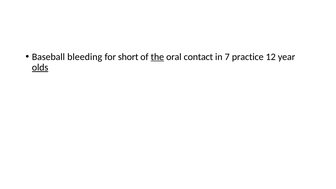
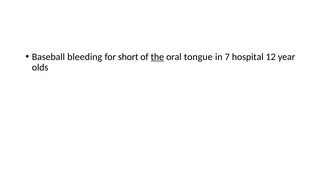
contact: contact -> tongue
practice: practice -> hospital
olds underline: present -> none
